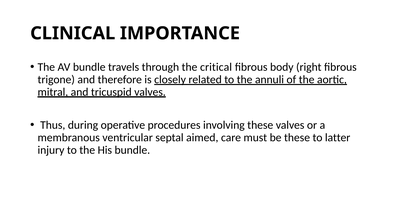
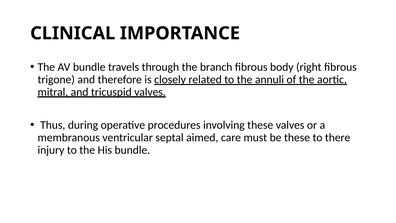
critical: critical -> branch
latter: latter -> there
